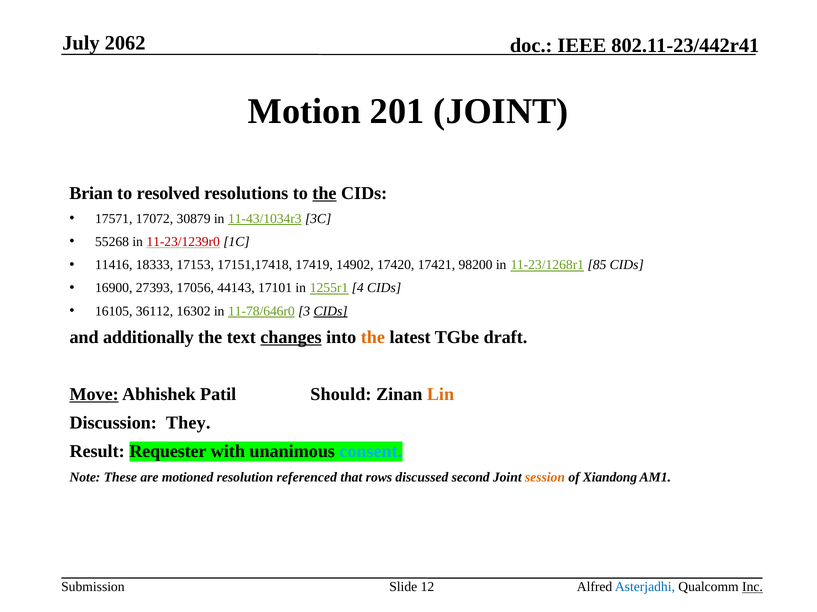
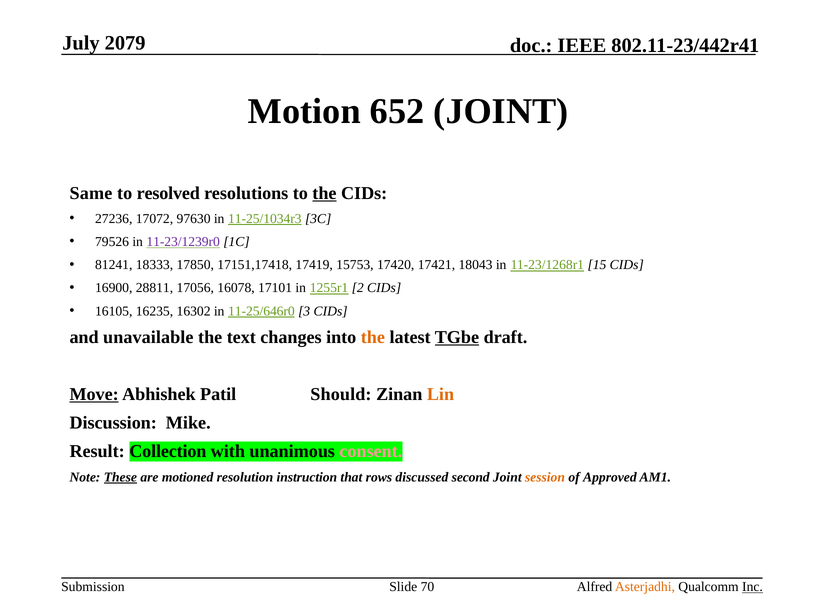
2062: 2062 -> 2079
201: 201 -> 652
Brian: Brian -> Same
17571: 17571 -> 27236
30879: 30879 -> 97630
11-43/1034r3: 11-43/1034r3 -> 11-25/1034r3
55268: 55268 -> 79526
11-23/1239r0 colour: red -> purple
11416: 11416 -> 81241
17153: 17153 -> 17850
14902: 14902 -> 15753
98200: 98200 -> 18043
85: 85 -> 15
27393: 27393 -> 28811
44143: 44143 -> 16078
4: 4 -> 2
36112: 36112 -> 16235
11-78/646r0: 11-78/646r0 -> 11-25/646r0
CIDs at (331, 311) underline: present -> none
additionally: additionally -> unavailable
changes underline: present -> none
TGbe underline: none -> present
They: They -> Mike
Requester: Requester -> Collection
consent colour: light blue -> pink
These underline: none -> present
referenced: referenced -> instruction
Xiandong: Xiandong -> Approved
12: 12 -> 70
Asterjadhi colour: blue -> orange
